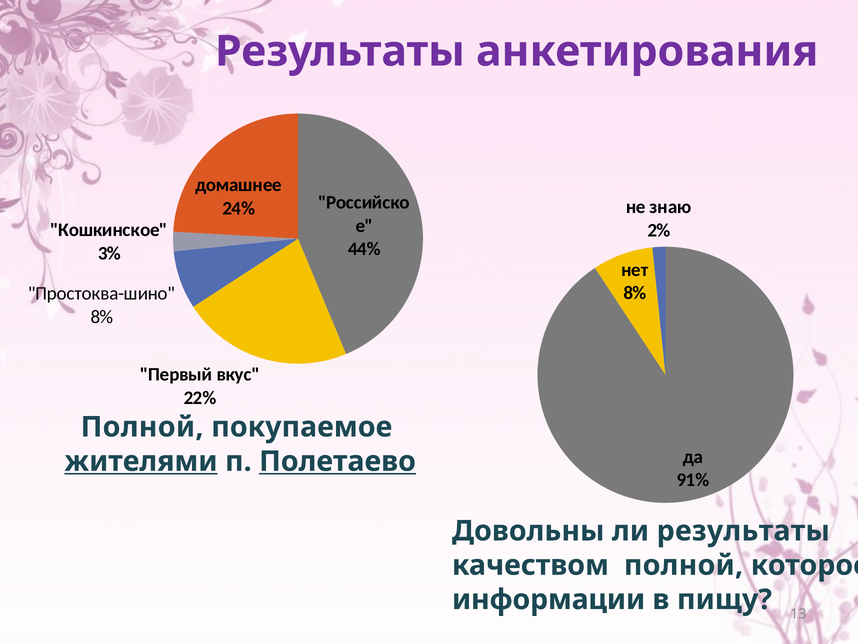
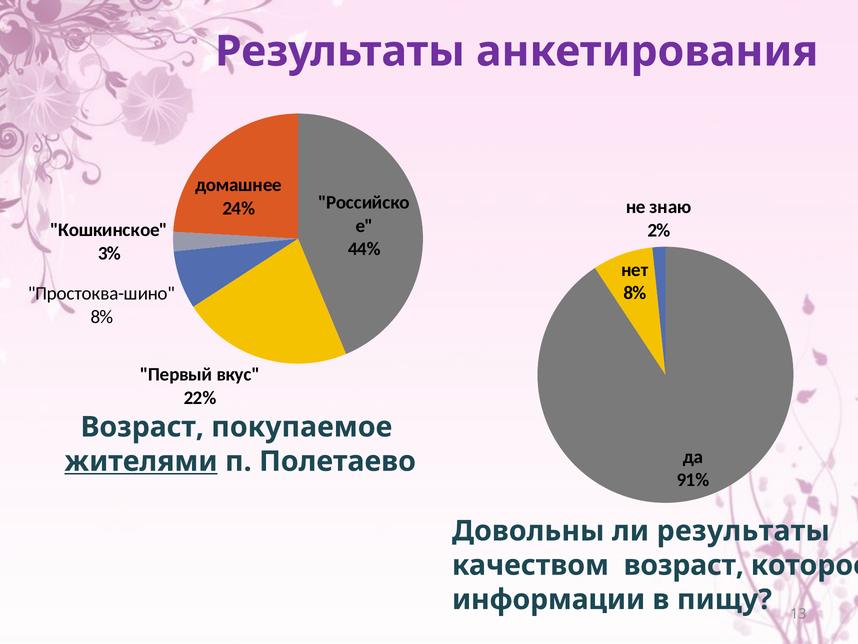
Полной at (142, 427): Полной -> Возраст
Полетаево underline: present -> none
качеством полной: полной -> возраст
